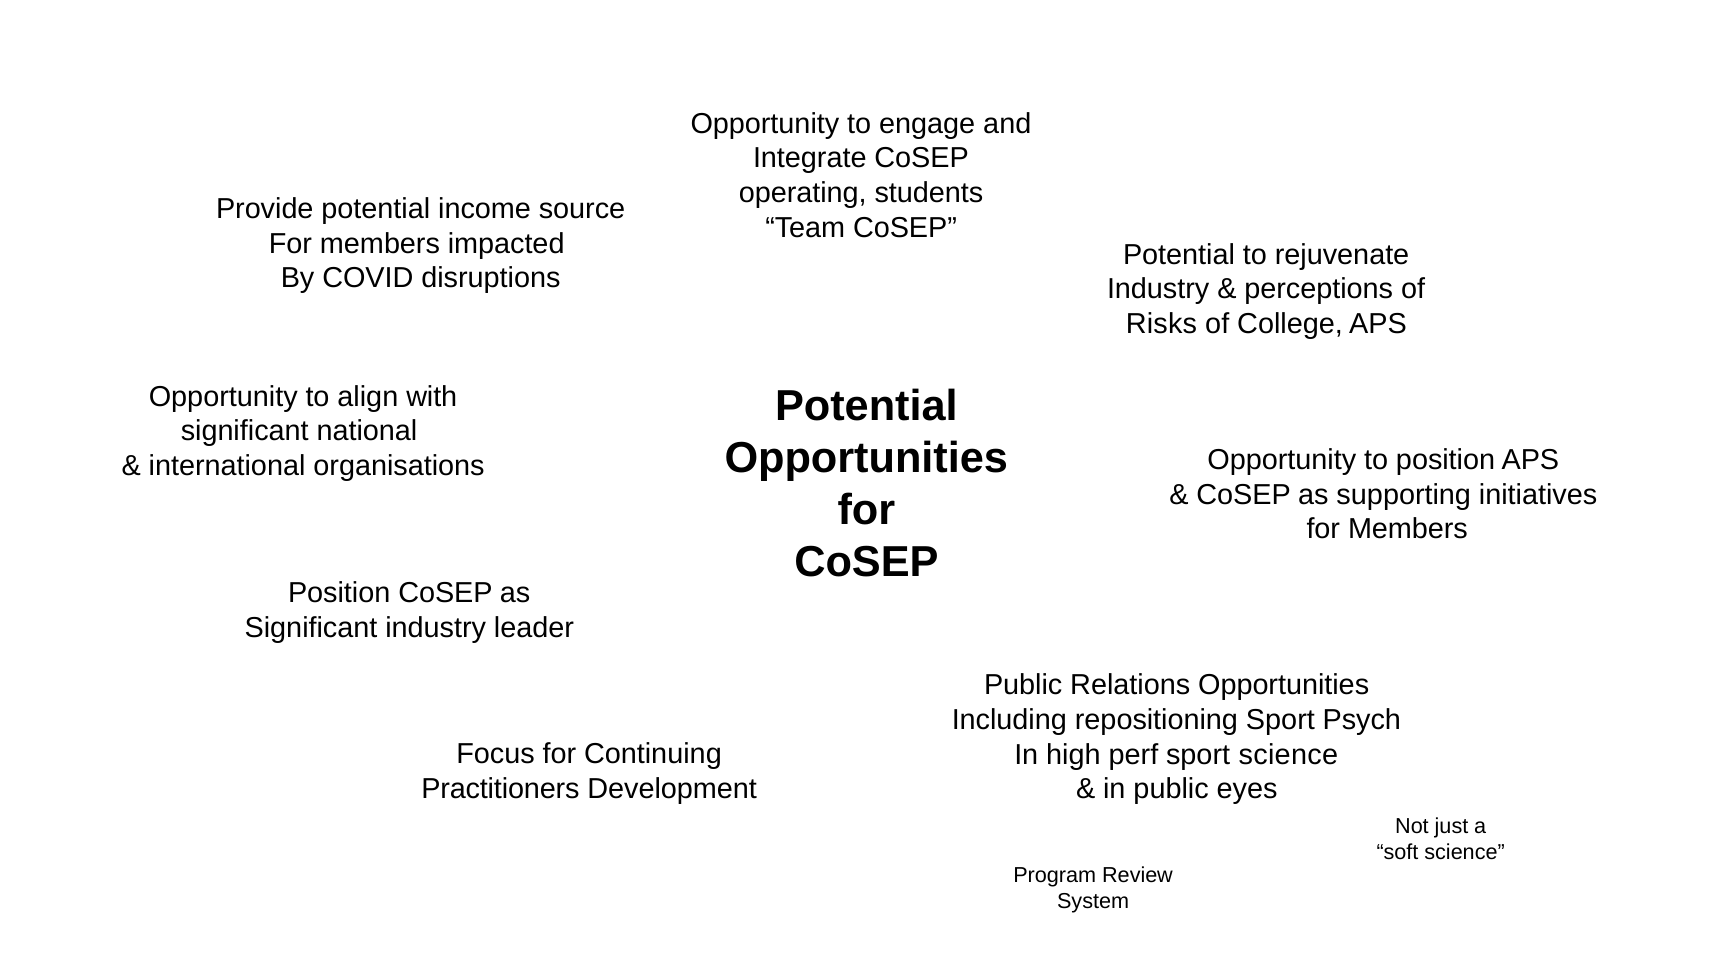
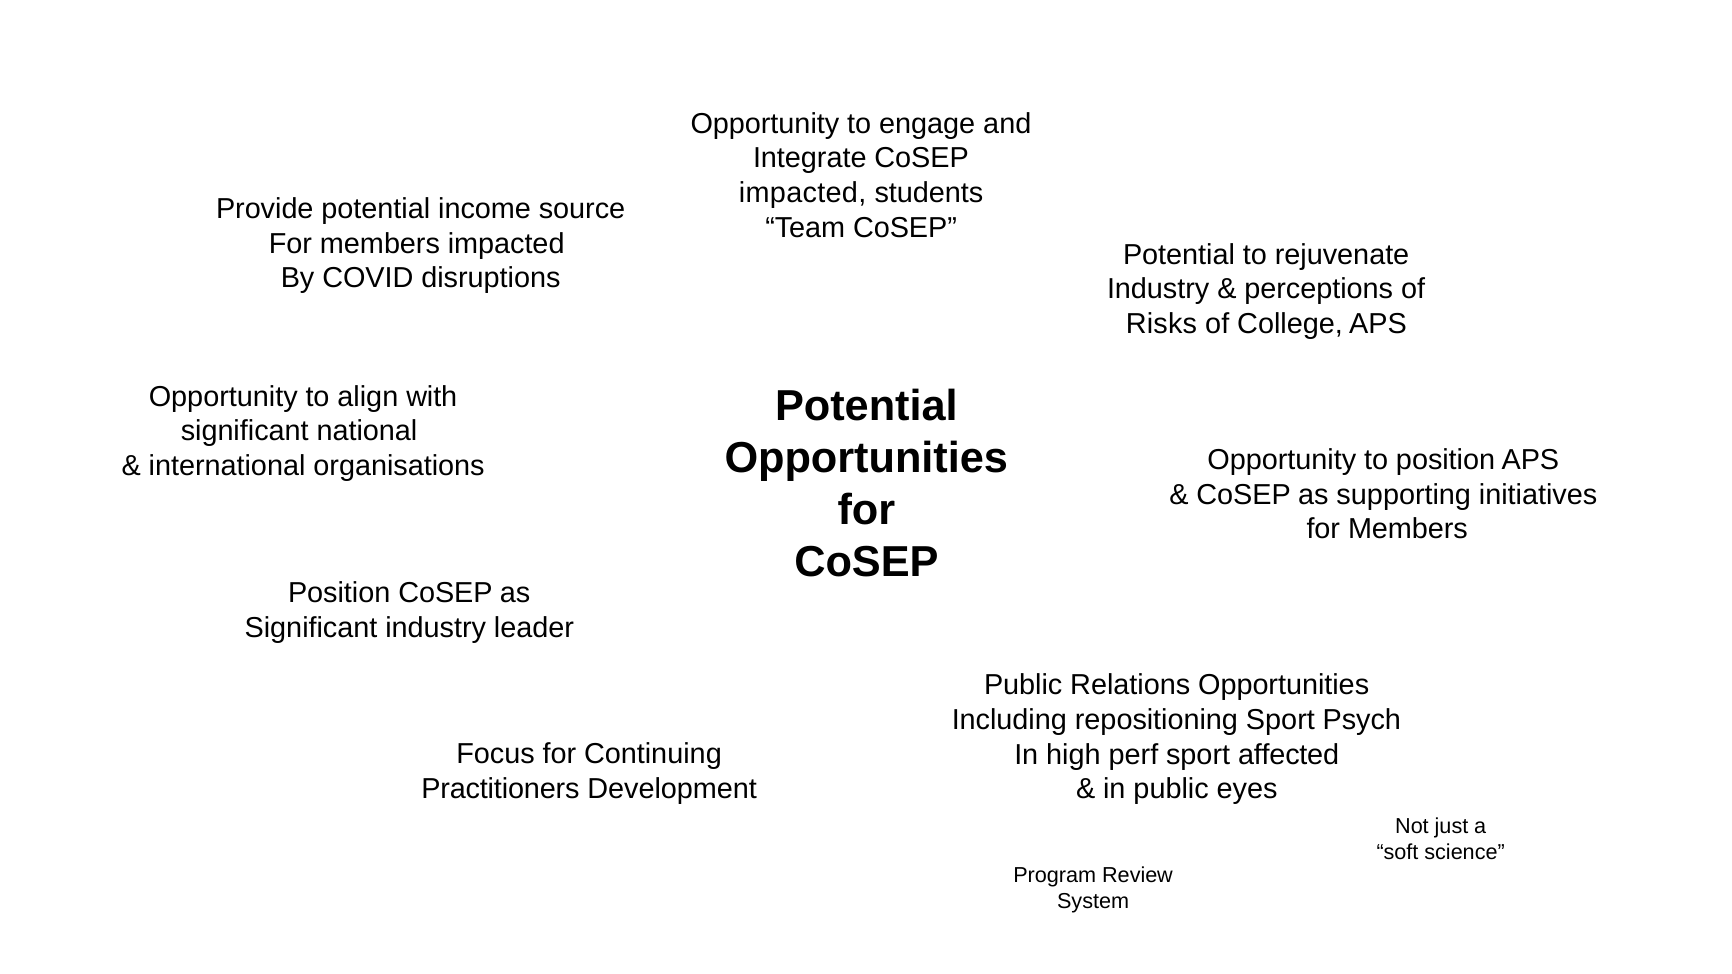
operating at (803, 193): operating -> impacted
sport science: science -> affected
